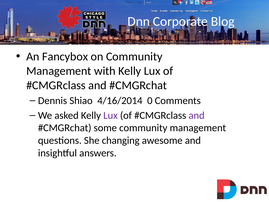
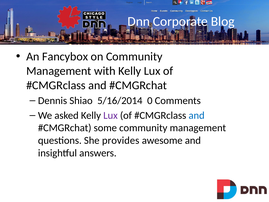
4/16/2014: 4/16/2014 -> 5/16/2014
and at (197, 115) colour: purple -> blue
changing: changing -> provides
